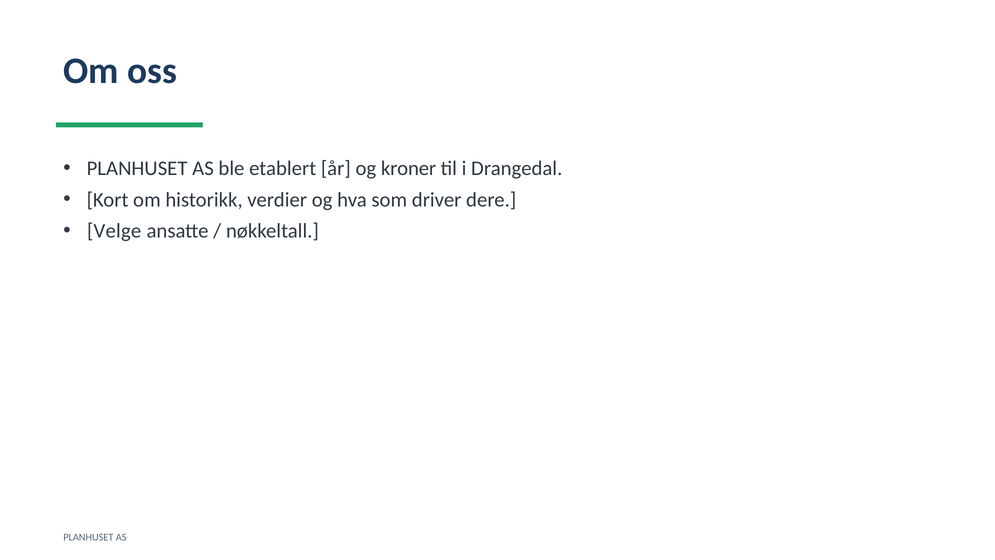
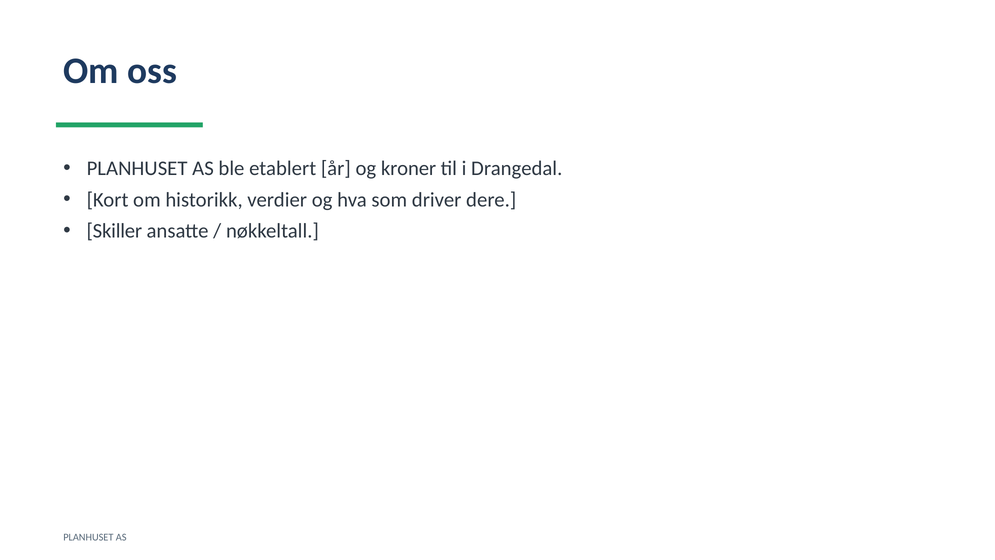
Velge: Velge -> Skiller
